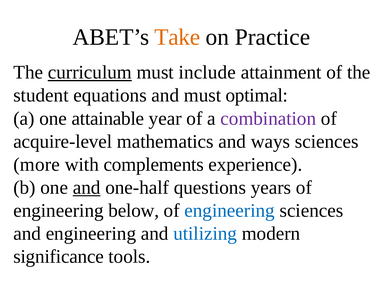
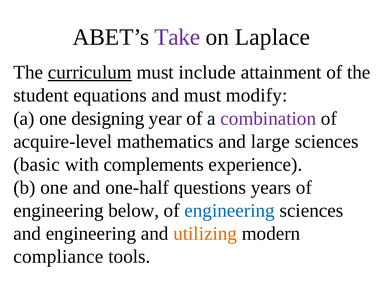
Take colour: orange -> purple
Practice: Practice -> Laplace
optimal: optimal -> modify
attainable: attainable -> designing
ways: ways -> large
more: more -> basic
and at (87, 187) underline: present -> none
utilizing colour: blue -> orange
significance: significance -> compliance
